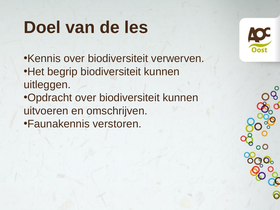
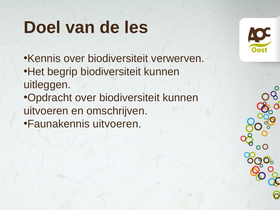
Faunakennis verstoren: verstoren -> uitvoeren
